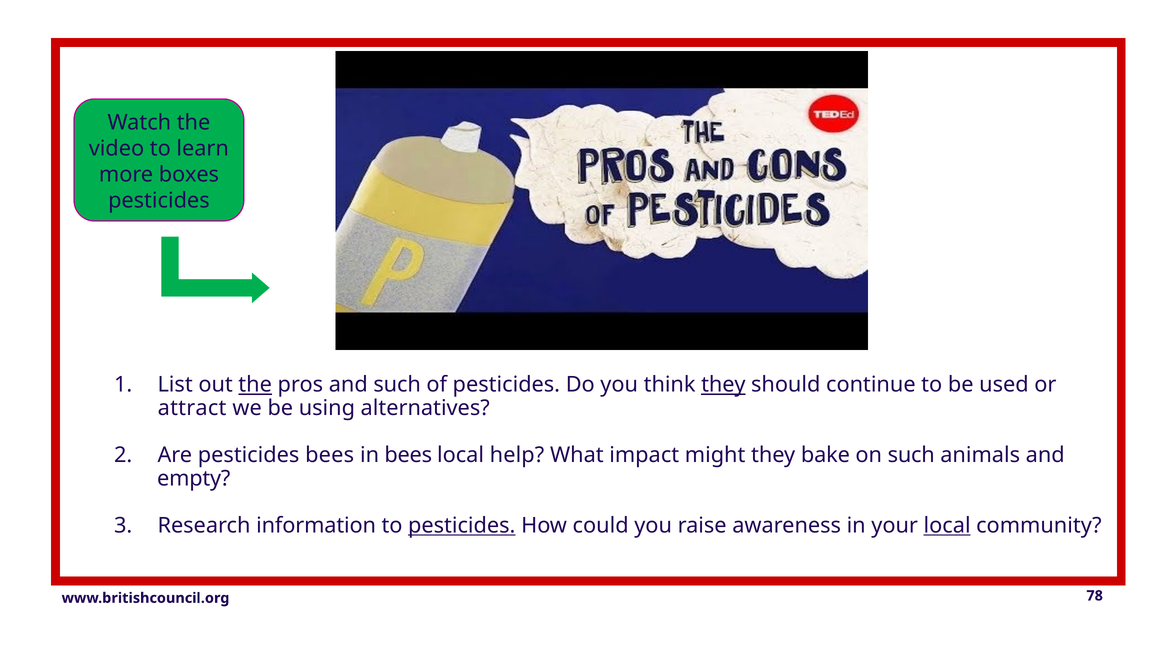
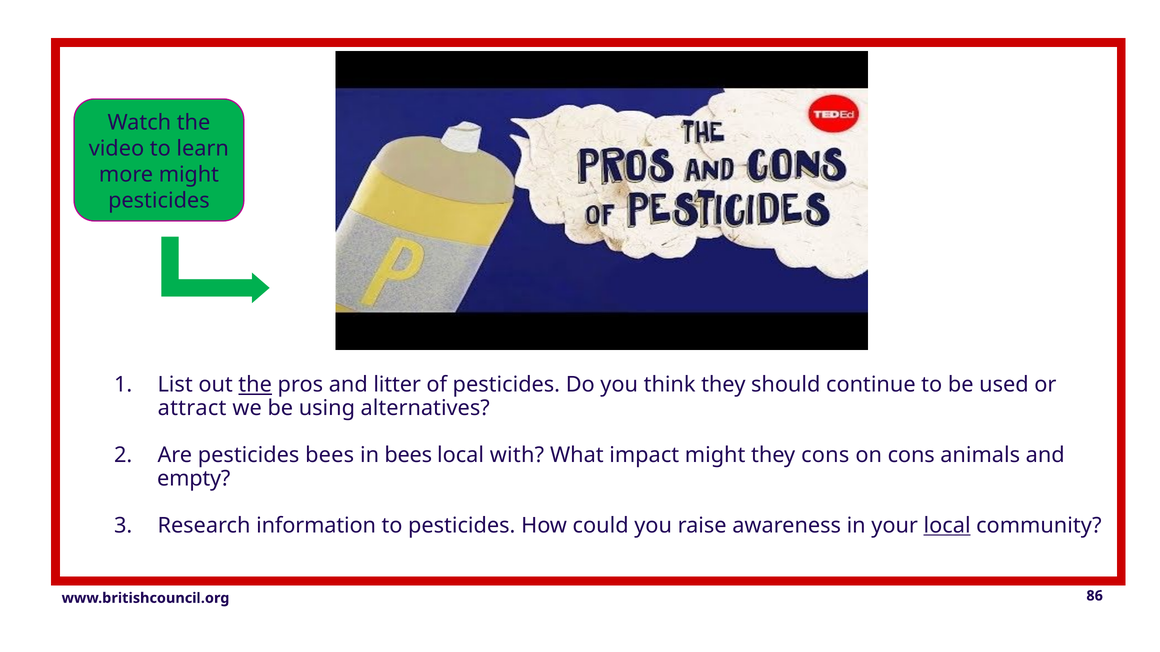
more boxes: boxes -> might
and such: such -> litter
they at (723, 385) underline: present -> none
help: help -> with
they bake: bake -> cons
on such: such -> cons
pesticides at (462, 526) underline: present -> none
78: 78 -> 86
